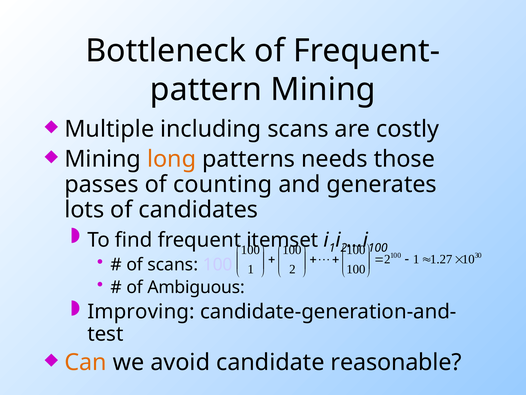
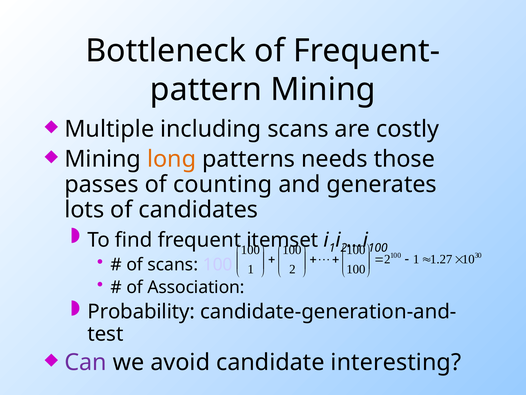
Ambiguous: Ambiguous -> Association
Improving: Improving -> Probability
Can colour: orange -> purple
reasonable: reasonable -> interesting
